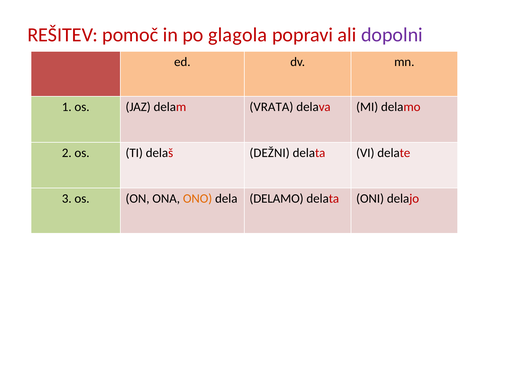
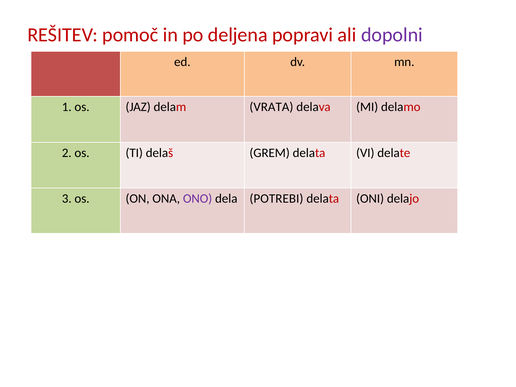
glagola: glagola -> deljena
DEŽNI: DEŽNI -> GREM
ONO colour: orange -> purple
dela DELAMO: DELAMO -> POTREBI
